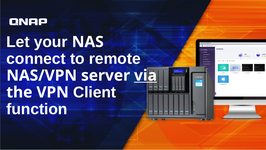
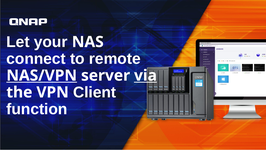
NAS/VPN underline: none -> present
